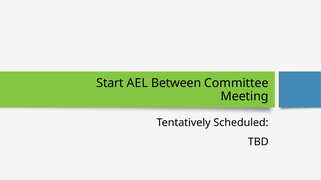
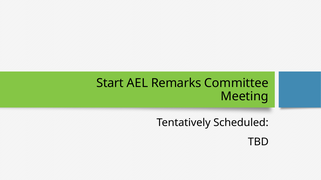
Between: Between -> Remarks
